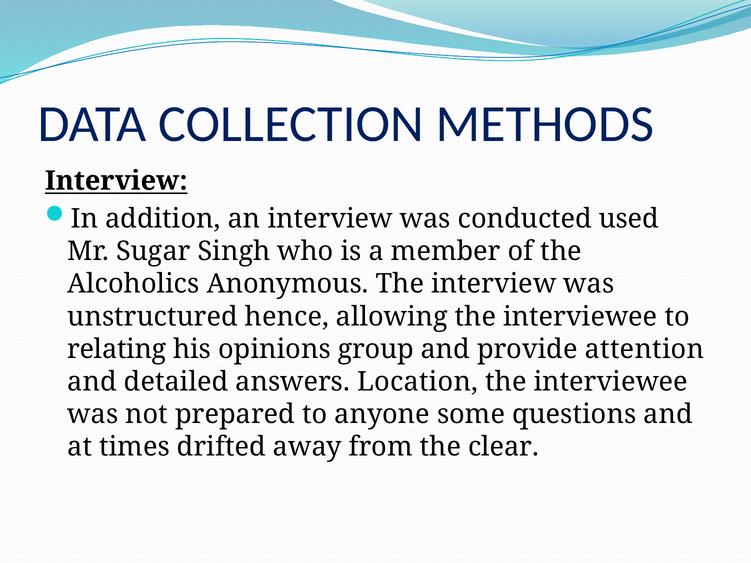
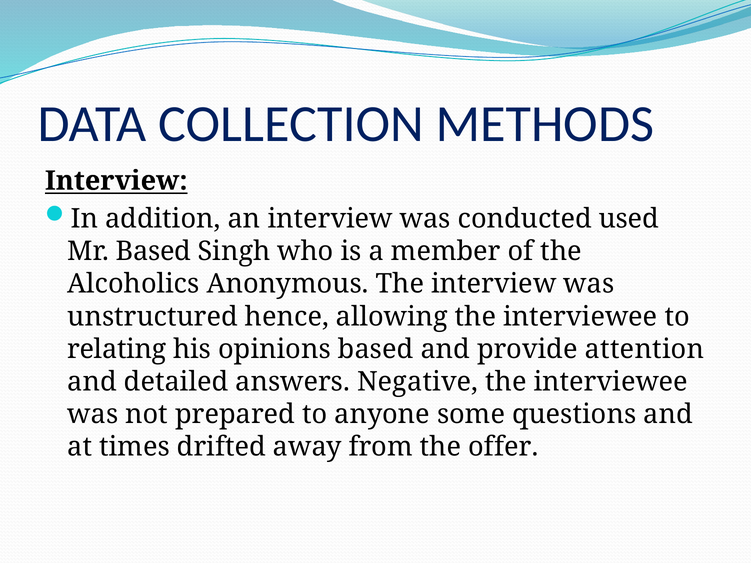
Mr Sugar: Sugar -> Based
opinions group: group -> based
Location: Location -> Negative
clear: clear -> offer
